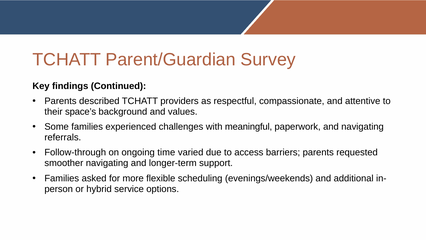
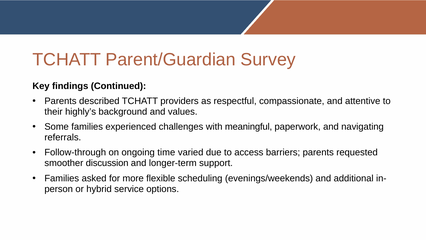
space’s: space’s -> highly’s
smoother navigating: navigating -> discussion
